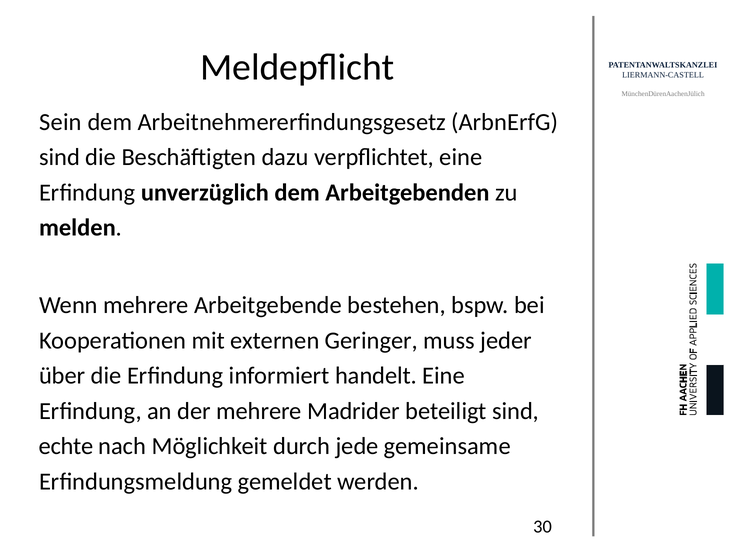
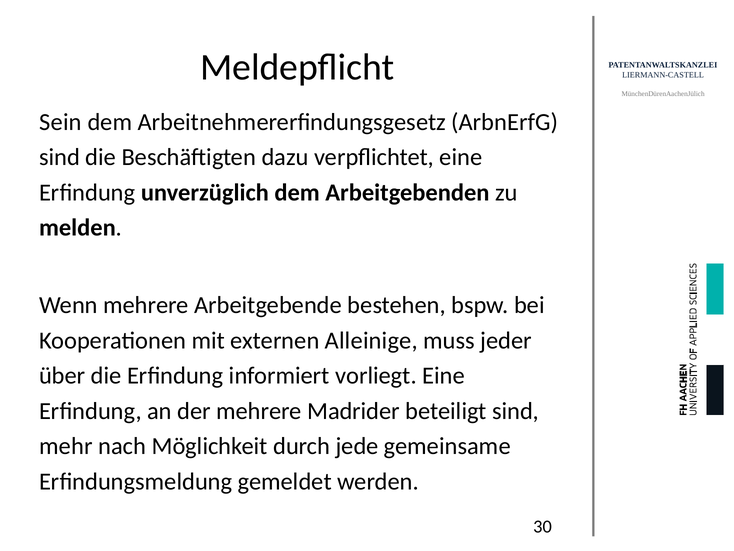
Geringer: Geringer -> Alleinige
handelt: handelt -> vorliegt
echte: echte -> mehr
